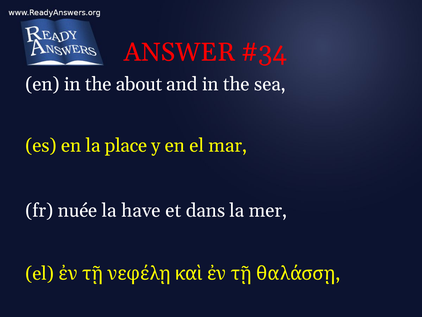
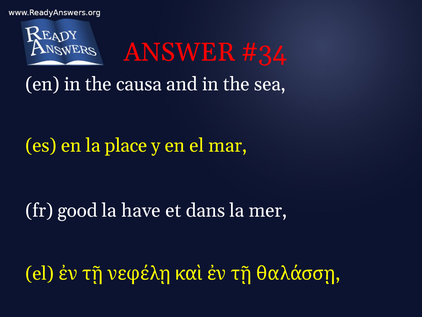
about: about -> causa
nuée: nuée -> good
